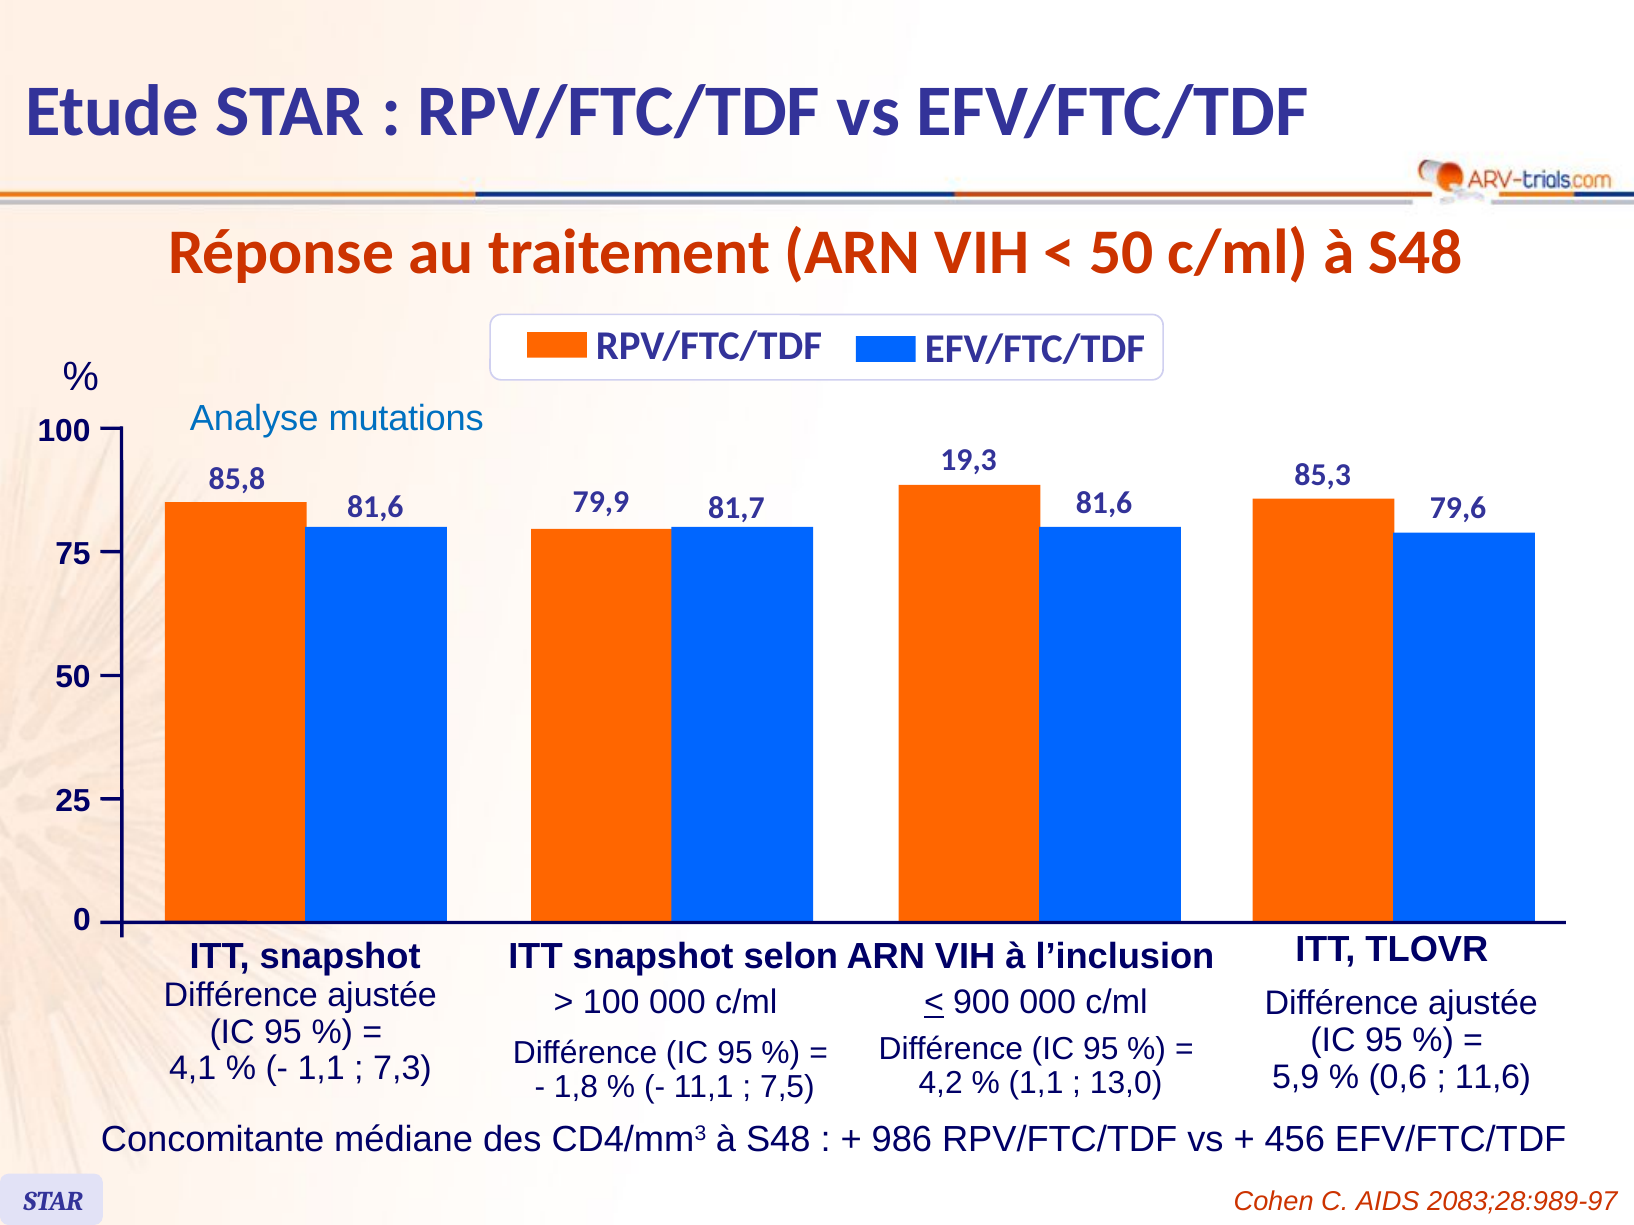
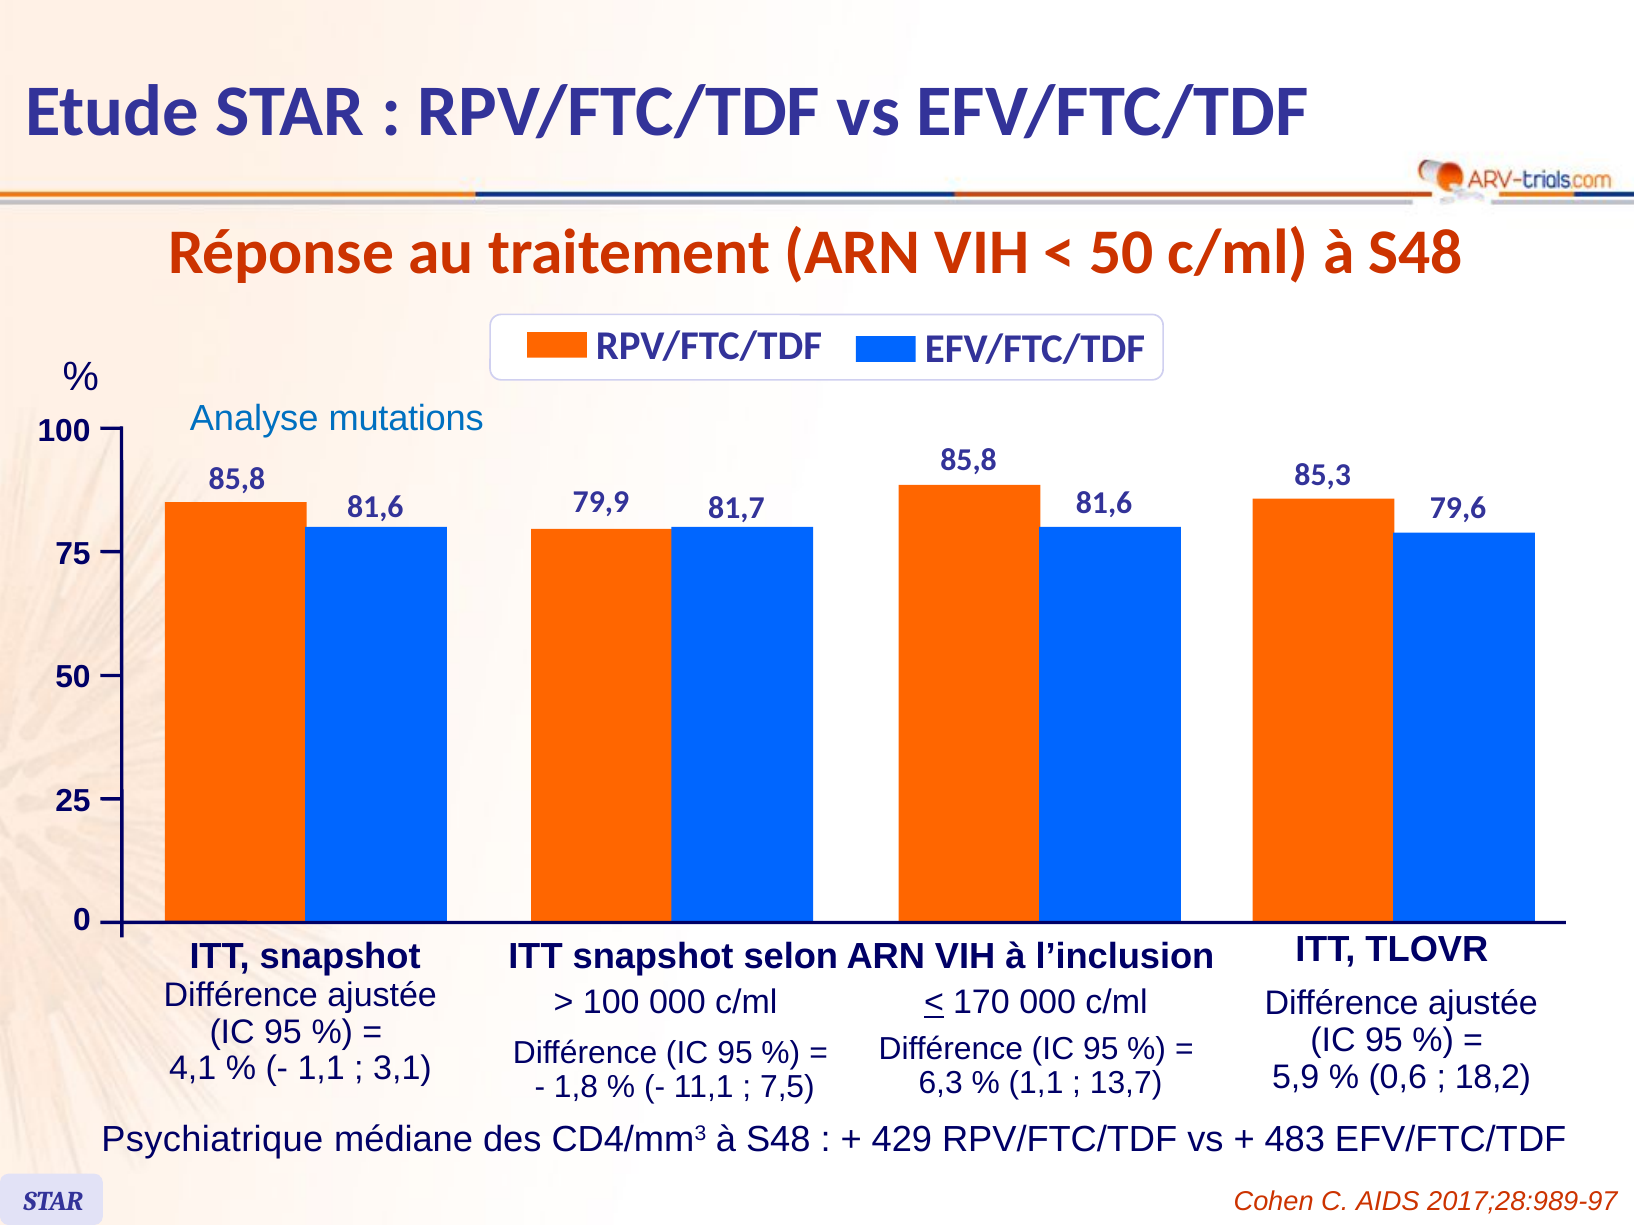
19,3 at (969, 460): 19,3 -> 85,8
900: 900 -> 170
7,3: 7,3 -> 3,1
11,6: 11,6 -> 18,2
4,2: 4,2 -> 6,3
13,0: 13,0 -> 13,7
Concomitante: Concomitante -> Psychiatrique
986: 986 -> 429
456: 456 -> 483
2083;28:989-97: 2083;28:989-97 -> 2017;28:989-97
